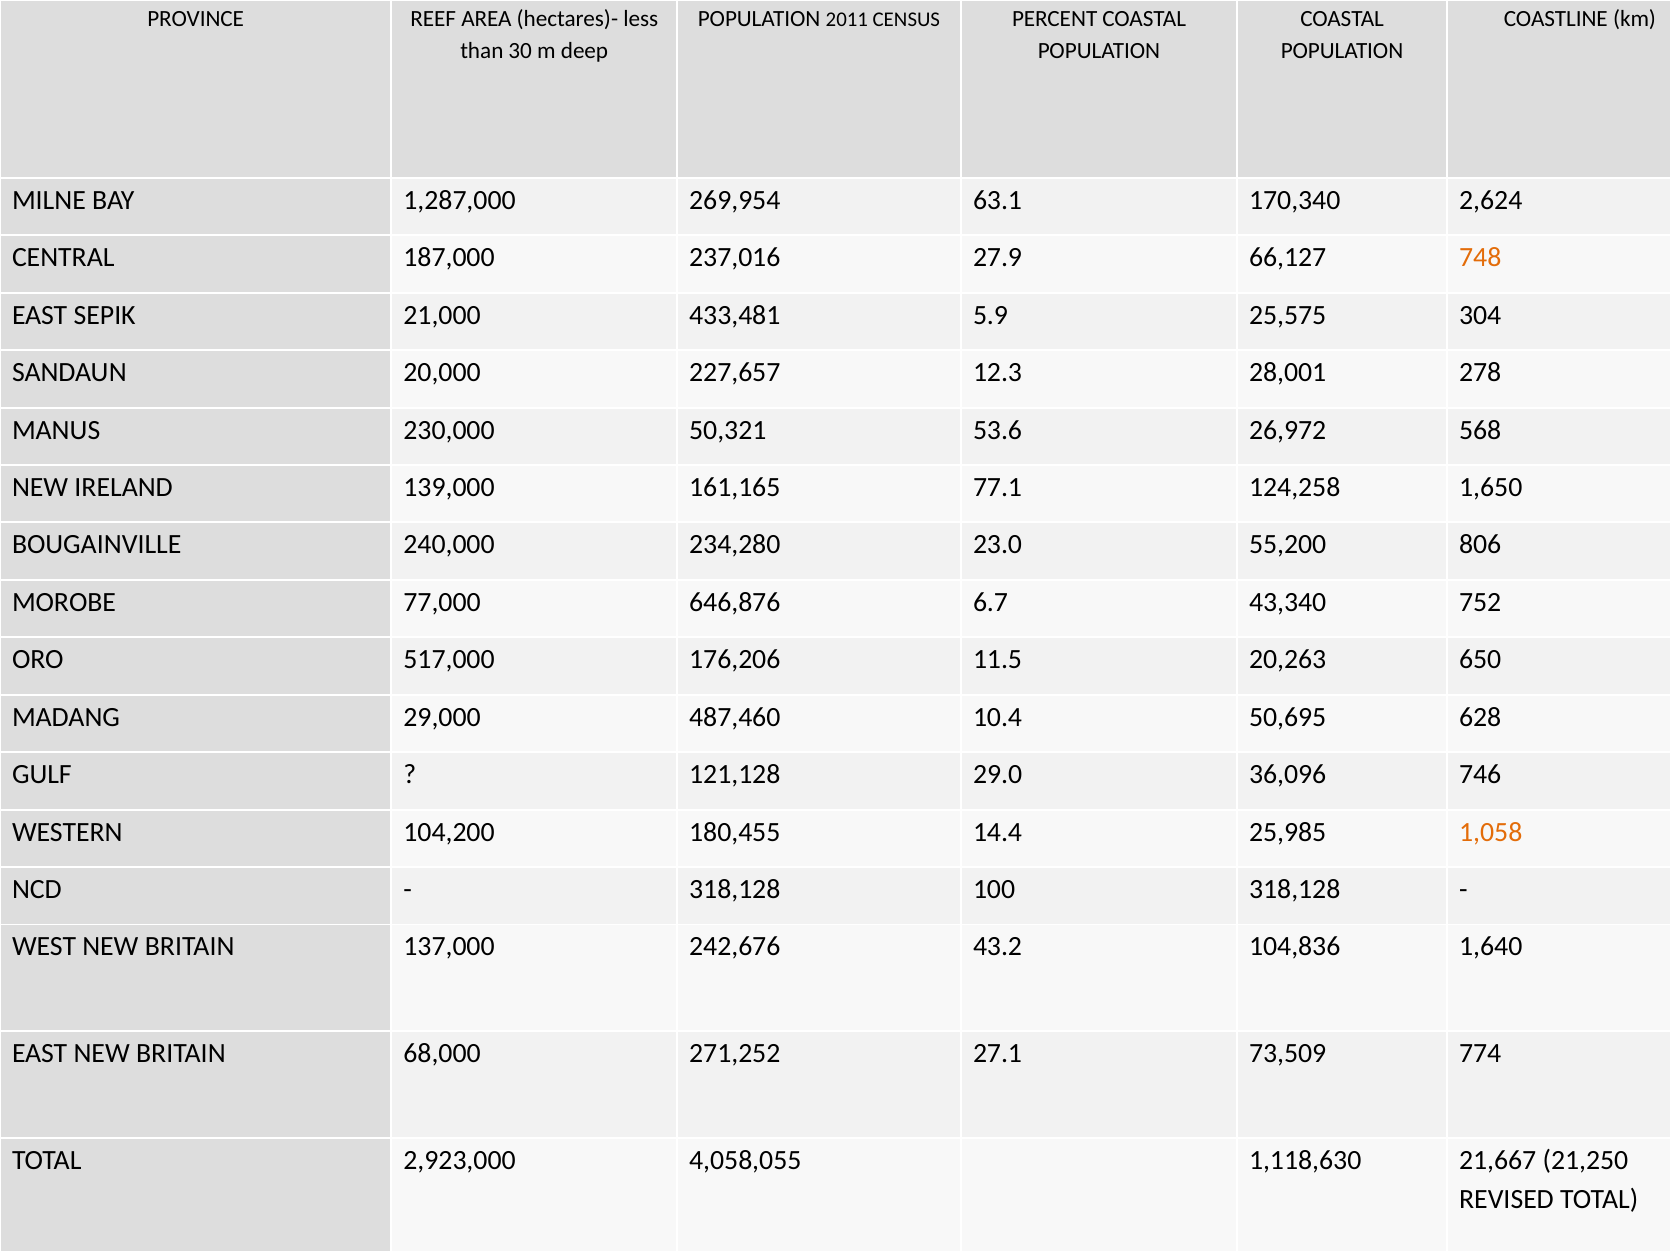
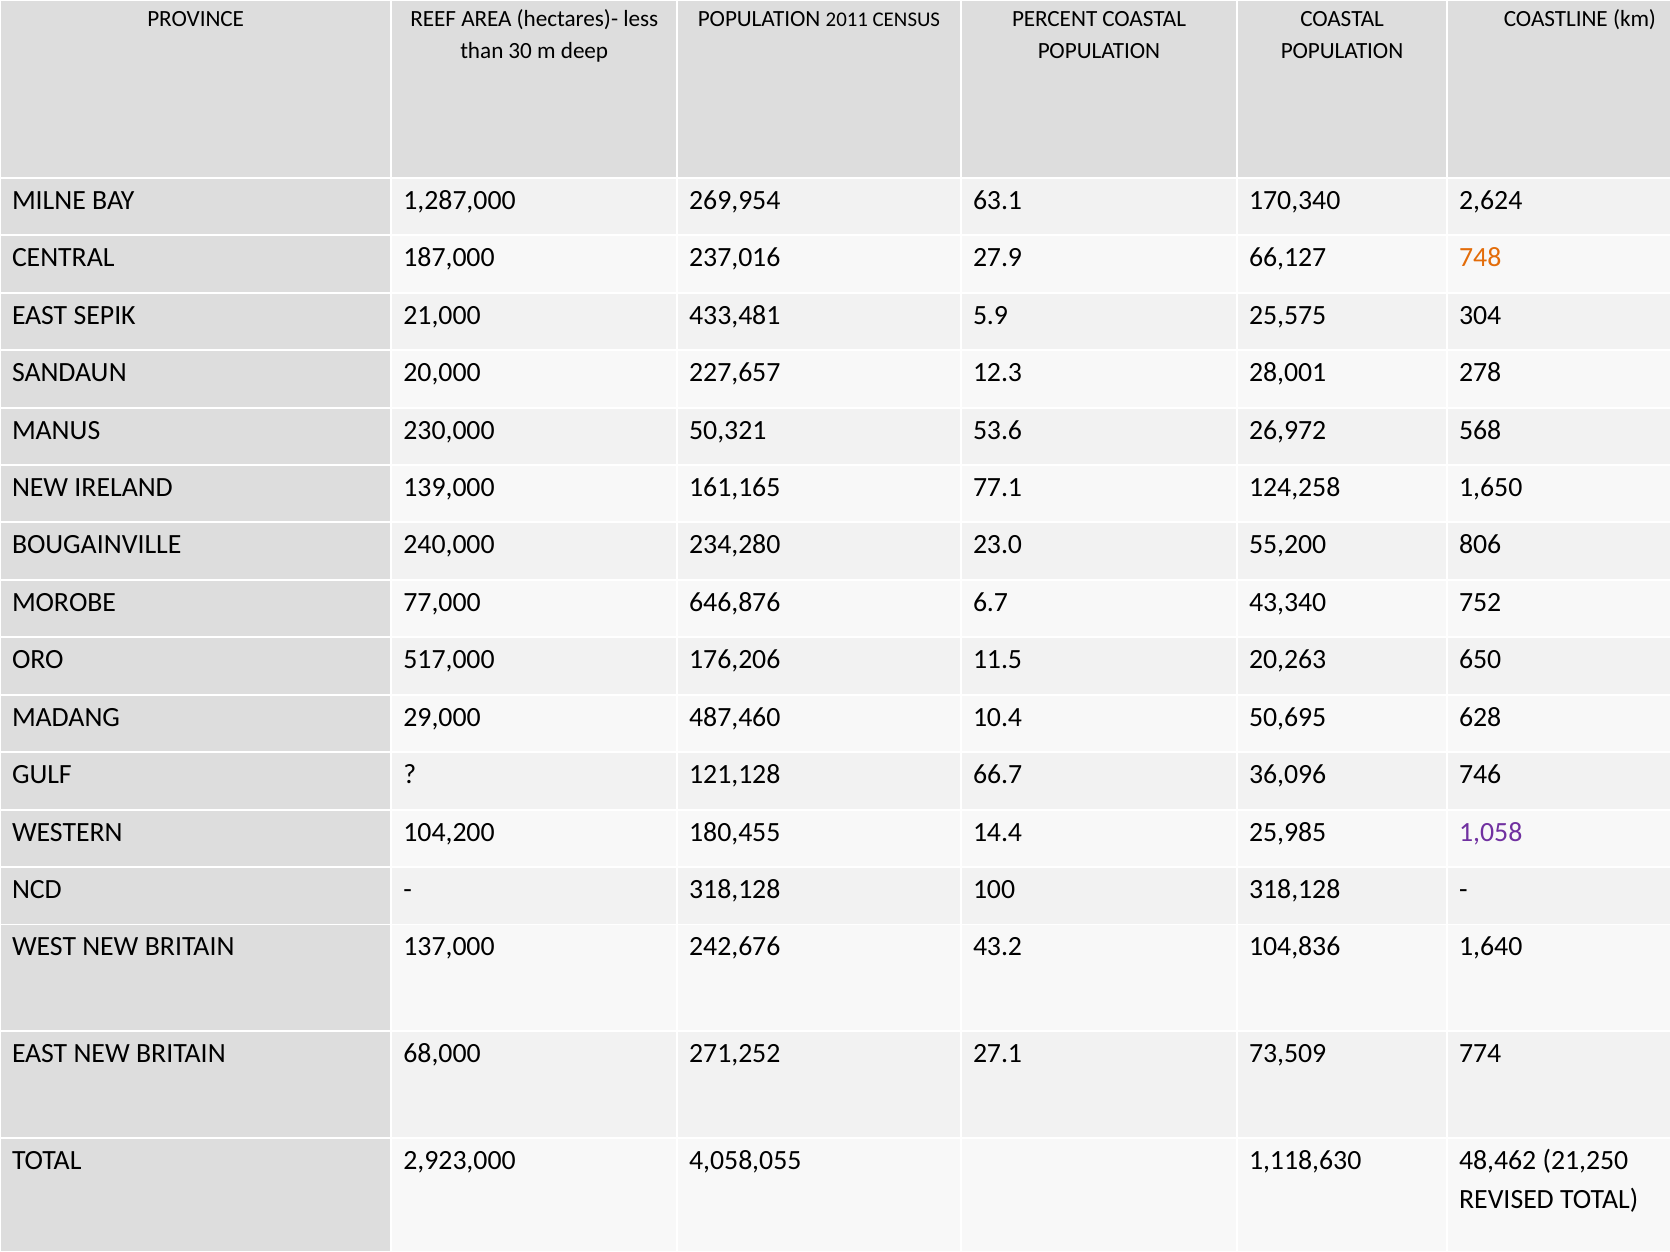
29.0: 29.0 -> 66.7
1,058 colour: orange -> purple
21,667: 21,667 -> 48,462
